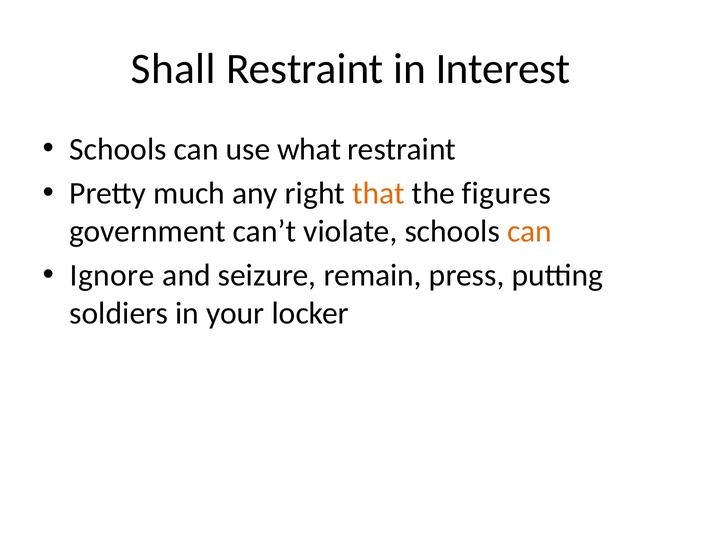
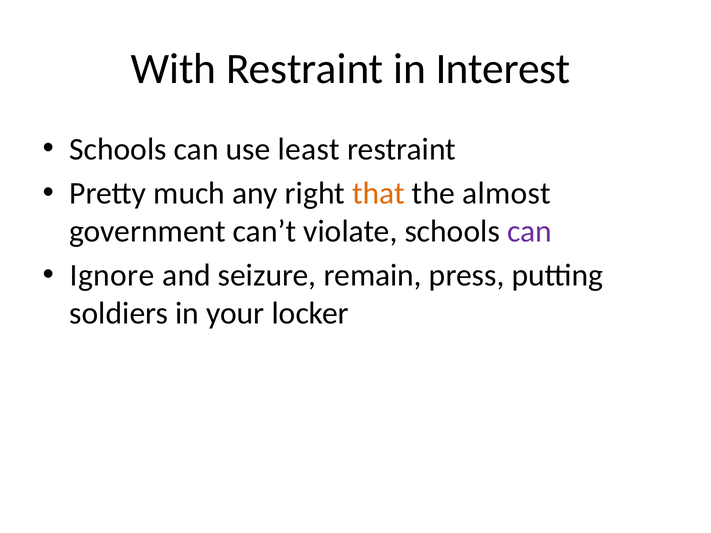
Shall: Shall -> With
what: what -> least
figures: figures -> almost
can at (530, 231) colour: orange -> purple
